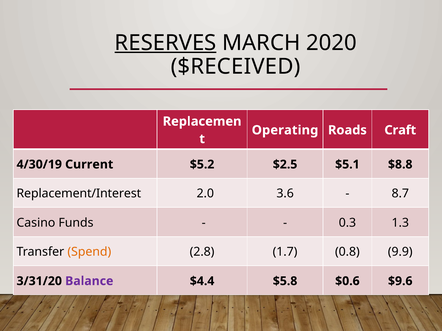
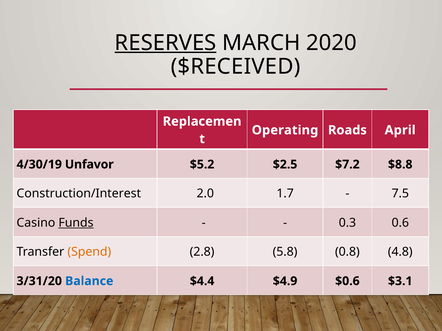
Craft: Craft -> April
Current: Current -> Unfavor
$5.1: $5.1 -> $7.2
Replacement/Interest: Replacement/Interest -> Construction/Interest
3.6: 3.6 -> 1.7
8.7: 8.7 -> 7.5
Funds underline: none -> present
1.3: 1.3 -> 0.6
1.7: 1.7 -> 5.8
9.9: 9.9 -> 4.8
Balance colour: purple -> blue
$5.8: $5.8 -> $4.9
$9.6: $9.6 -> $3.1
